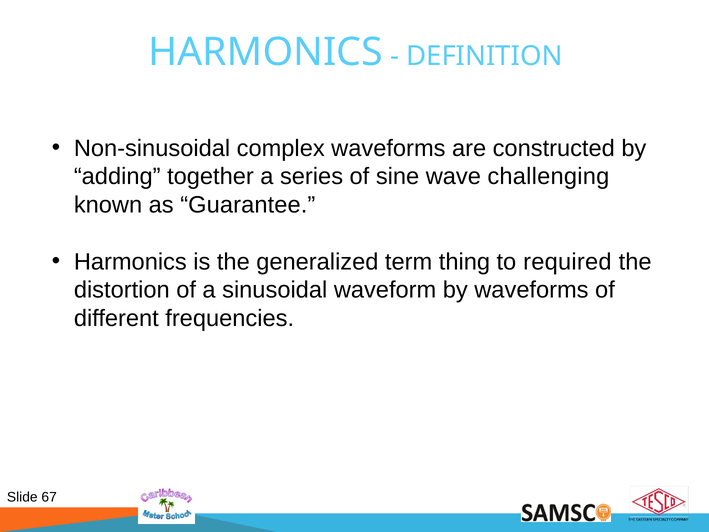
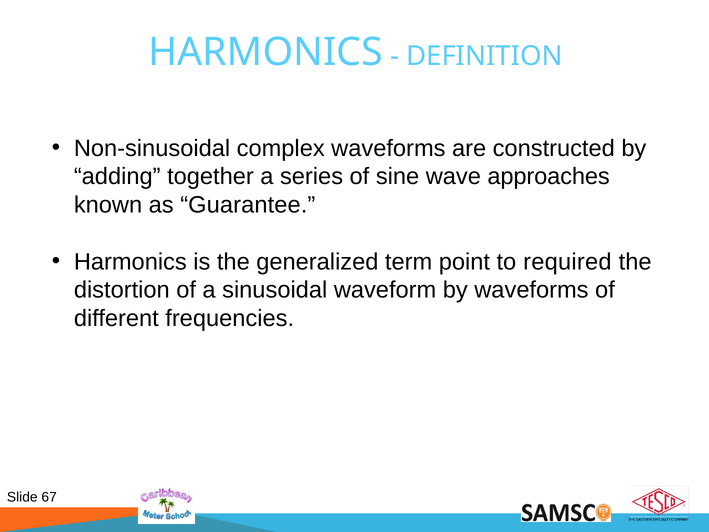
challenging: challenging -> approaches
thing: thing -> point
